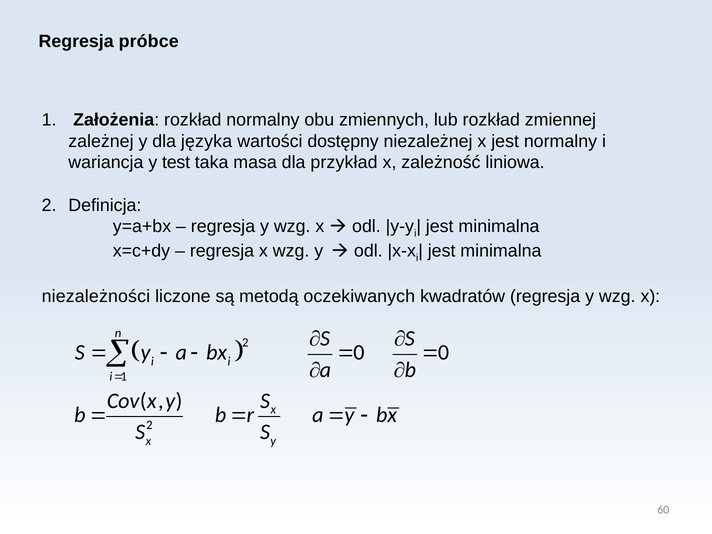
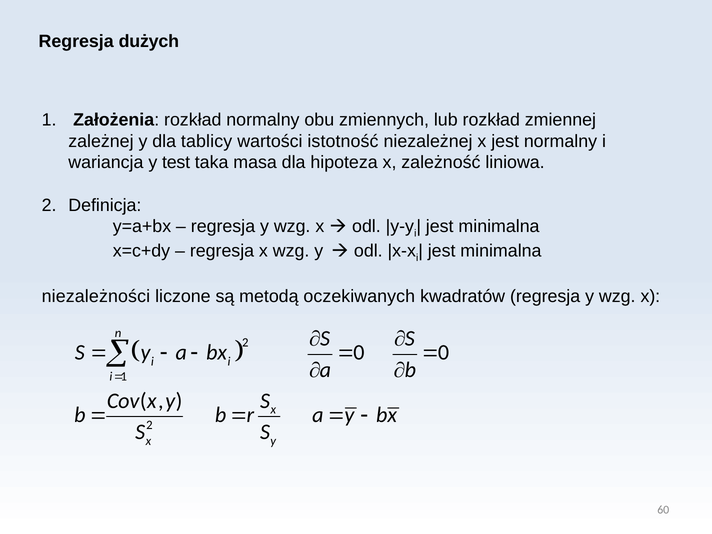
próbce: próbce -> dużych
języka: języka -> tablicy
dostępny: dostępny -> istotność
przykład: przykład -> hipoteza
